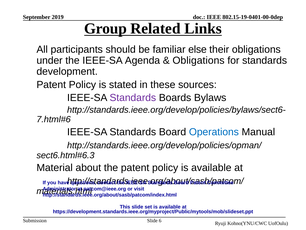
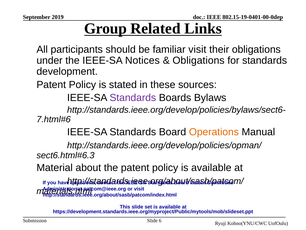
familiar else: else -> visit
Agenda: Agenda -> Notices
Operations colour: blue -> orange
